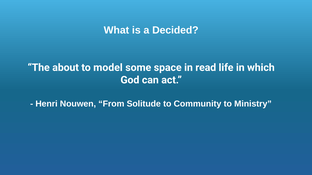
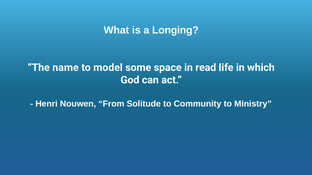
Decided: Decided -> Longing
about: about -> name
